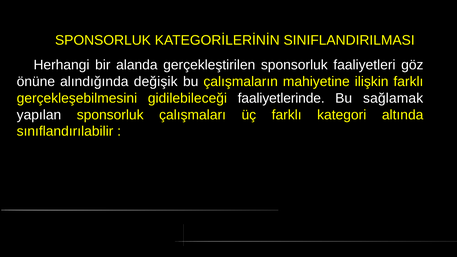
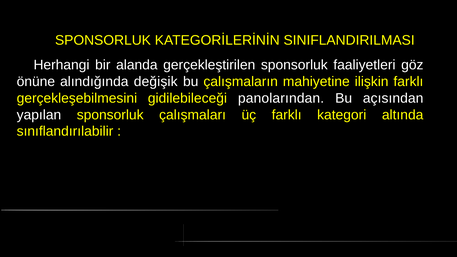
faaliyetlerinde: faaliyetlerinde -> panolarından
sağlamak: sağlamak -> açısından
